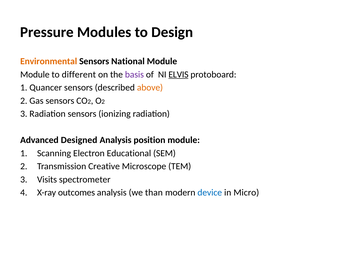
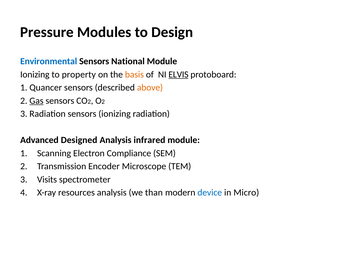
Environmental colour: orange -> blue
Module at (35, 74): Module -> Ionizing
different: different -> property
basis colour: purple -> orange
Gas underline: none -> present
position: position -> infrared
Educational: Educational -> Compliance
Creative: Creative -> Encoder
outcomes: outcomes -> resources
